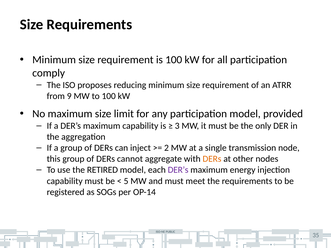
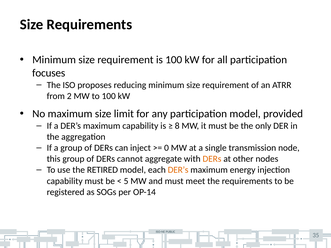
comply: comply -> focuses
9: 9 -> 2
3: 3 -> 8
2: 2 -> 0
DER’s at (178, 170) colour: purple -> orange
